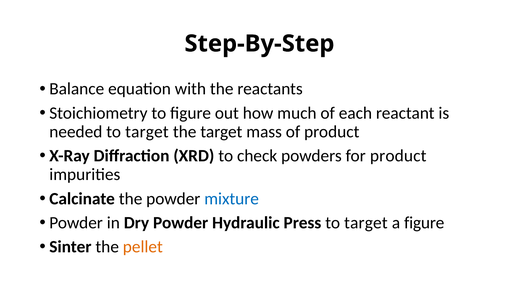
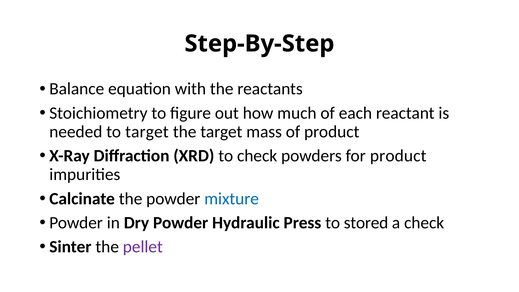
Press to target: target -> stored
a figure: figure -> check
pellet colour: orange -> purple
